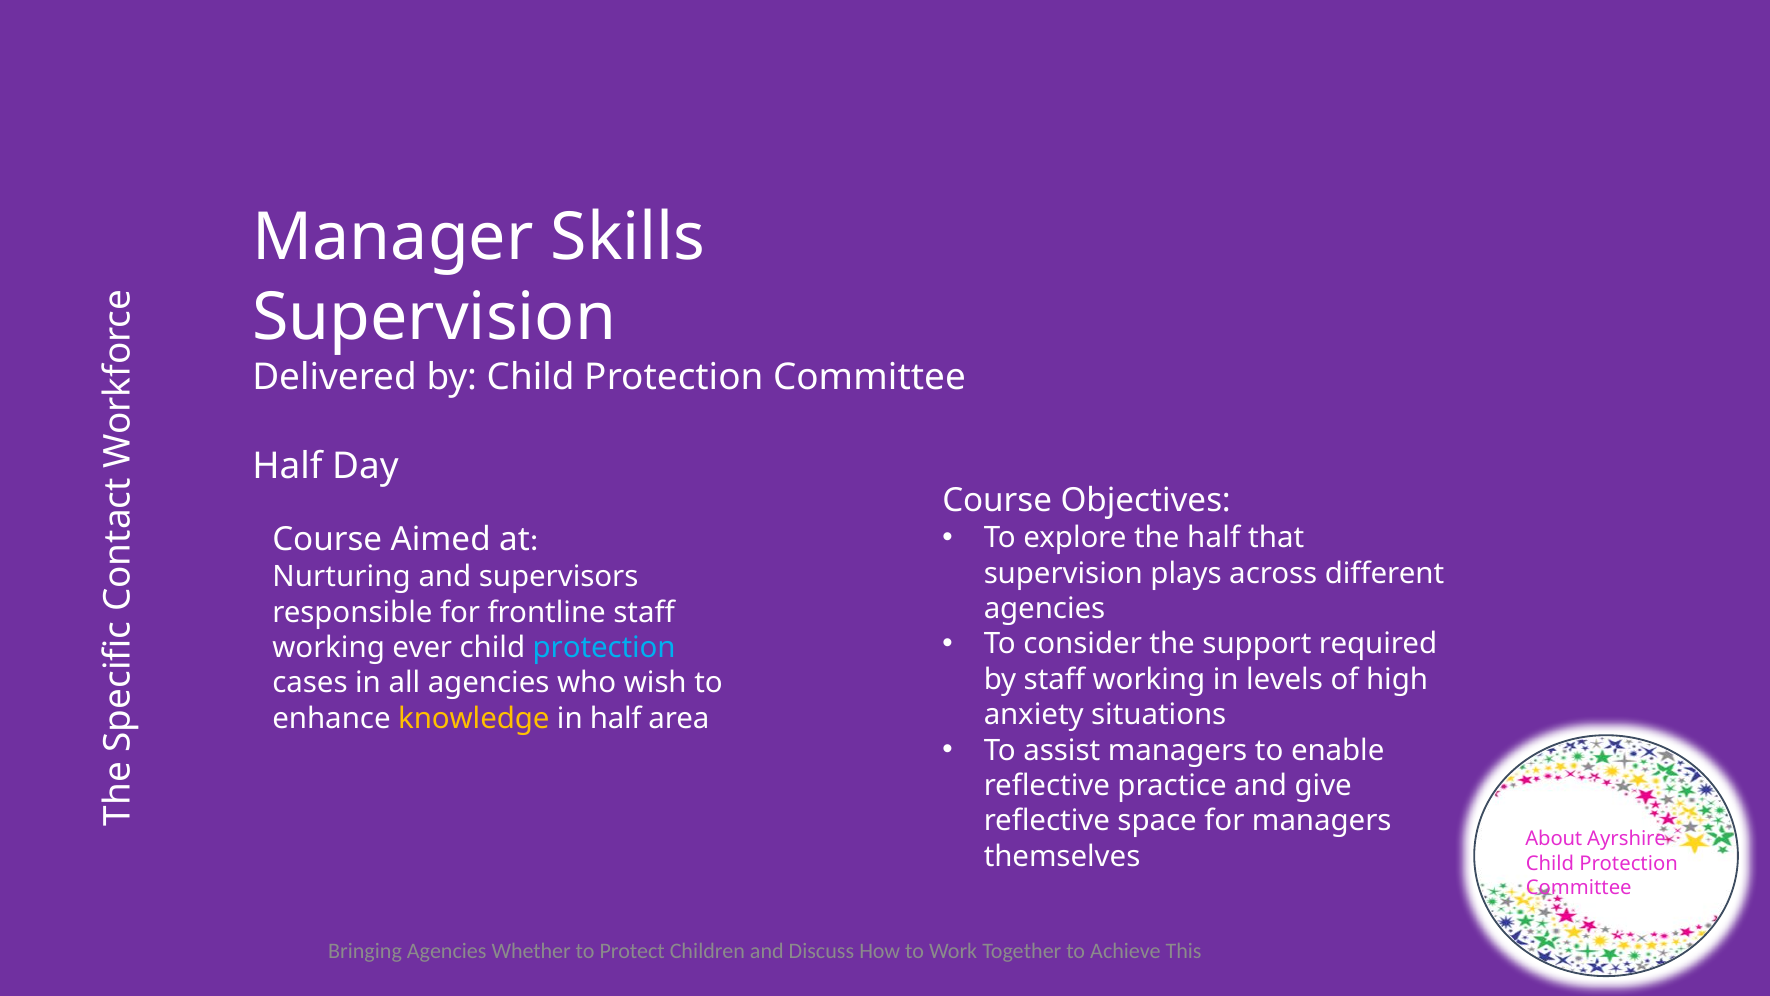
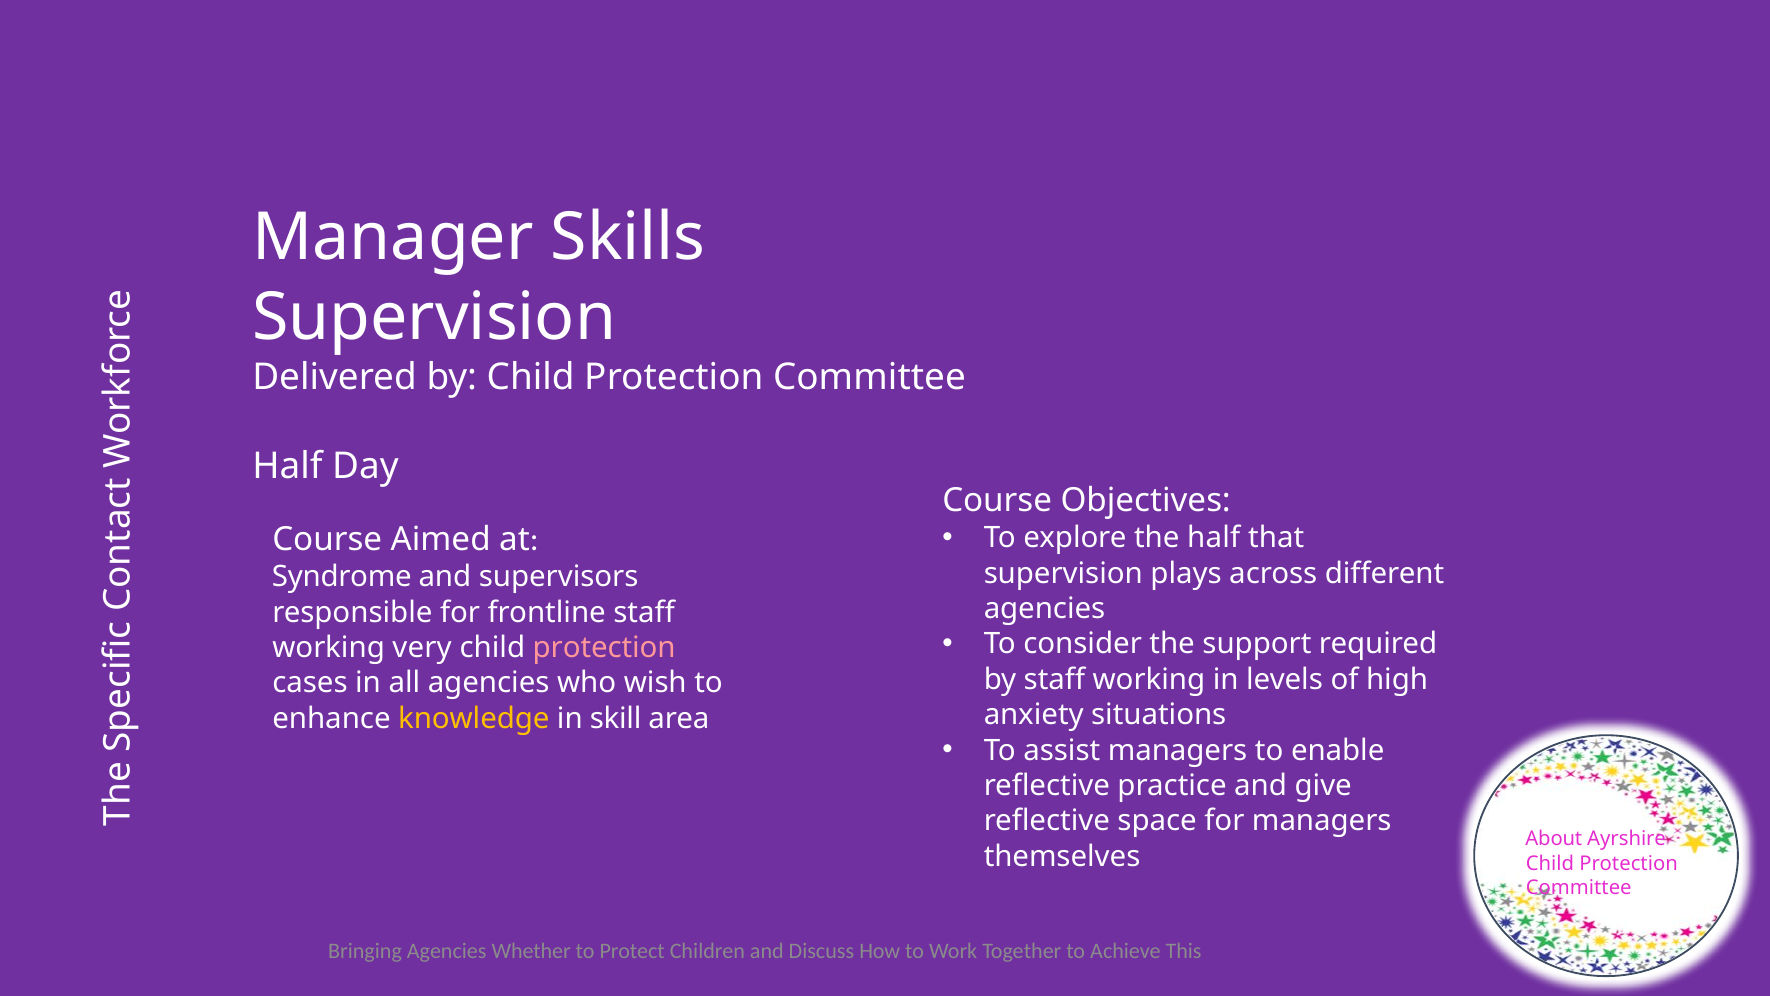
Nurturing: Nurturing -> Syndrome
ever: ever -> very
protection at (604, 647) colour: light blue -> pink
in half: half -> skill
